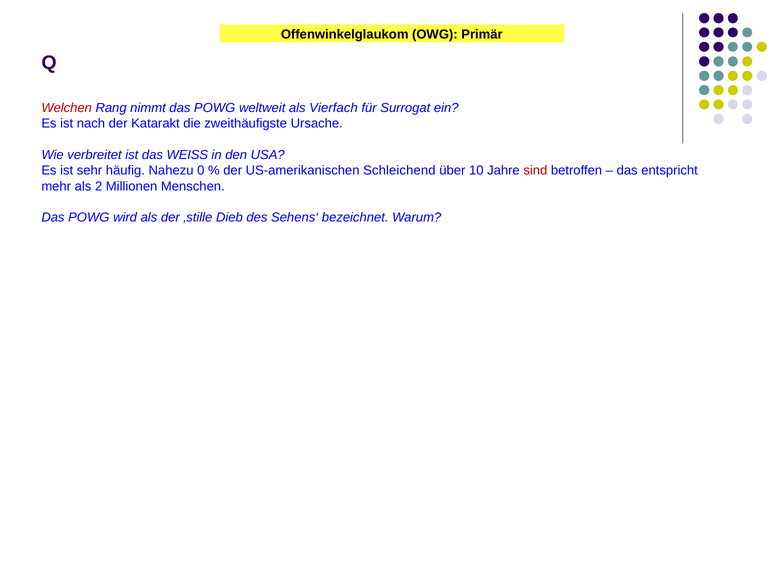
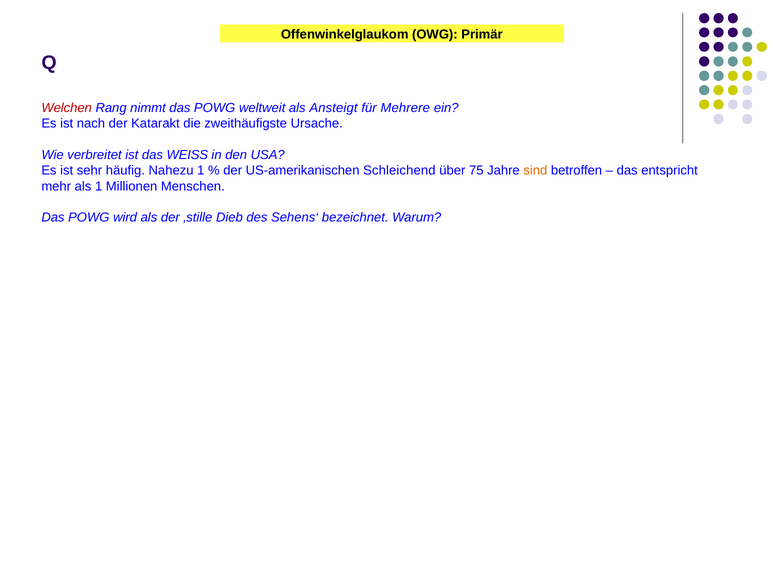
Vierfach: Vierfach -> Ansteigt
Surrogat: Surrogat -> Mehrere
Nahezu 0: 0 -> 1
10: 10 -> 75
sind colour: red -> orange
als 2: 2 -> 1
